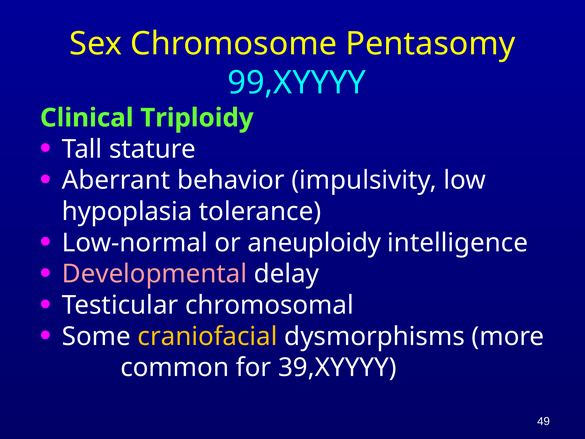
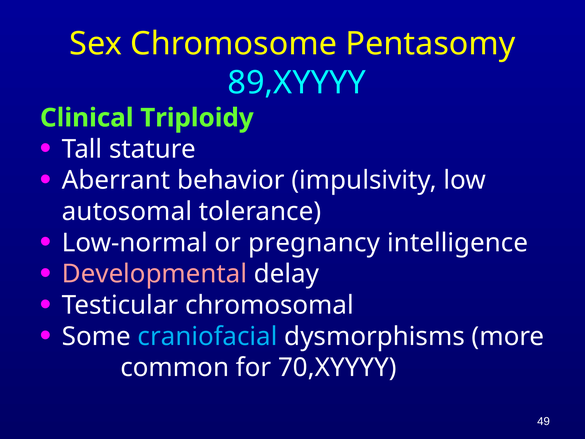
99,XYYYY: 99,XYYYY -> 89,XYYYY
hypoplasia: hypoplasia -> autosomal
aneuploidy: aneuploidy -> pregnancy
craniofacial colour: yellow -> light blue
39,XYYYY: 39,XYYYY -> 70,XYYYY
